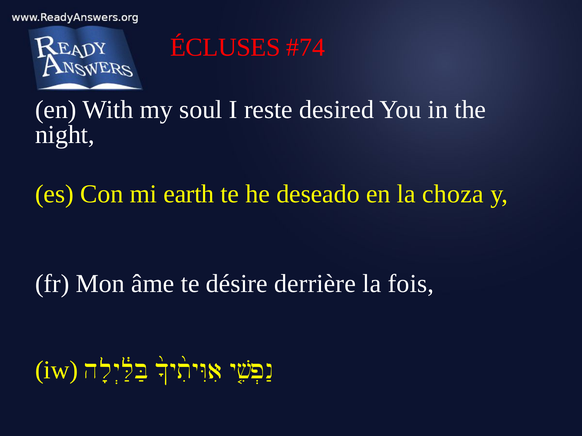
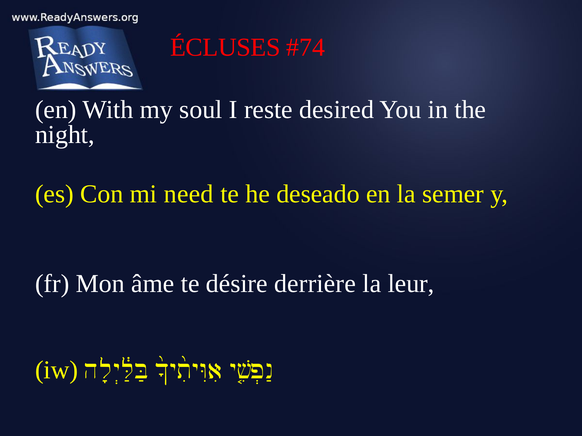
earth: earth -> need
choza: choza -> semer
fois: fois -> leur
